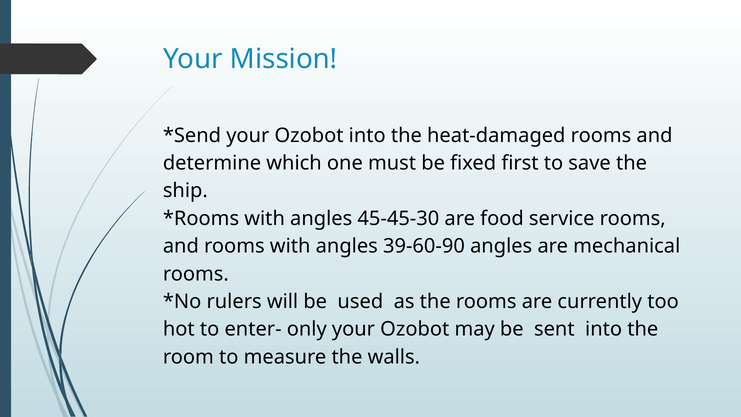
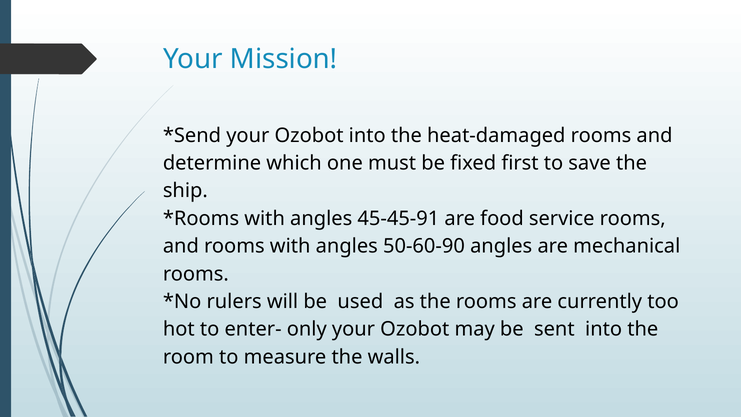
45-45-30: 45-45-30 -> 45-45-91
39-60-90: 39-60-90 -> 50-60-90
